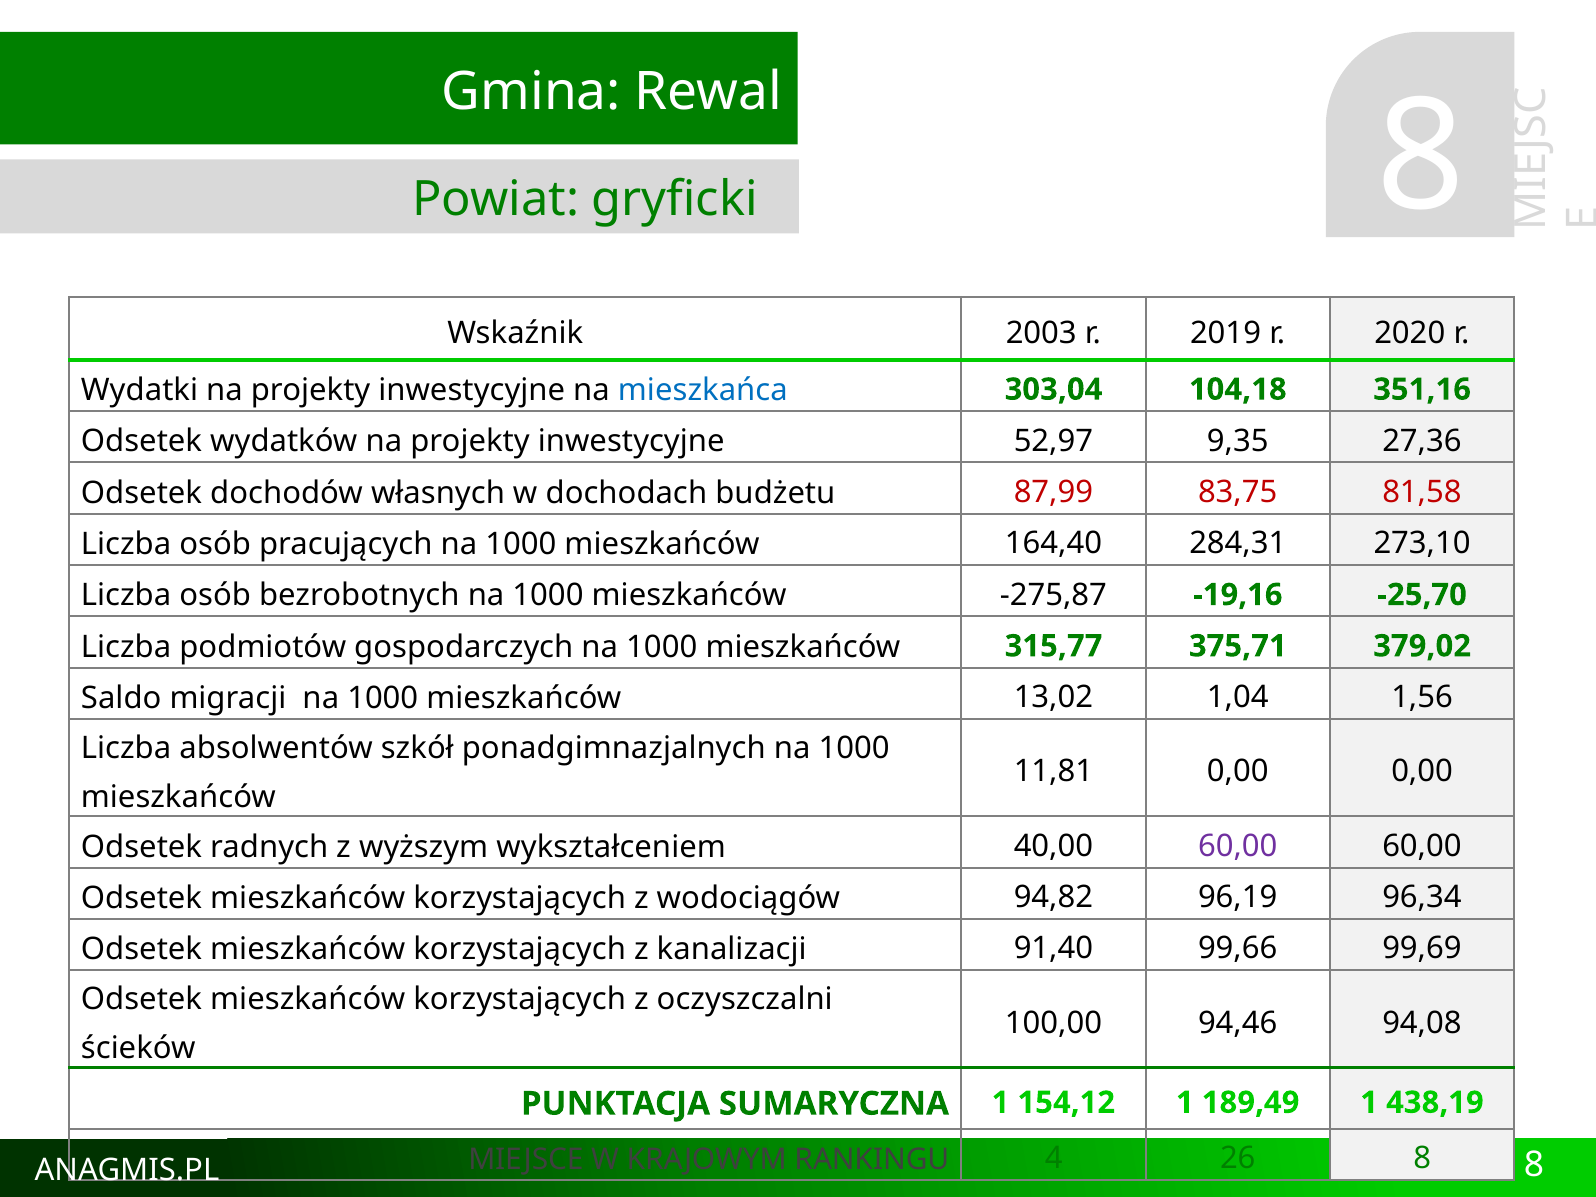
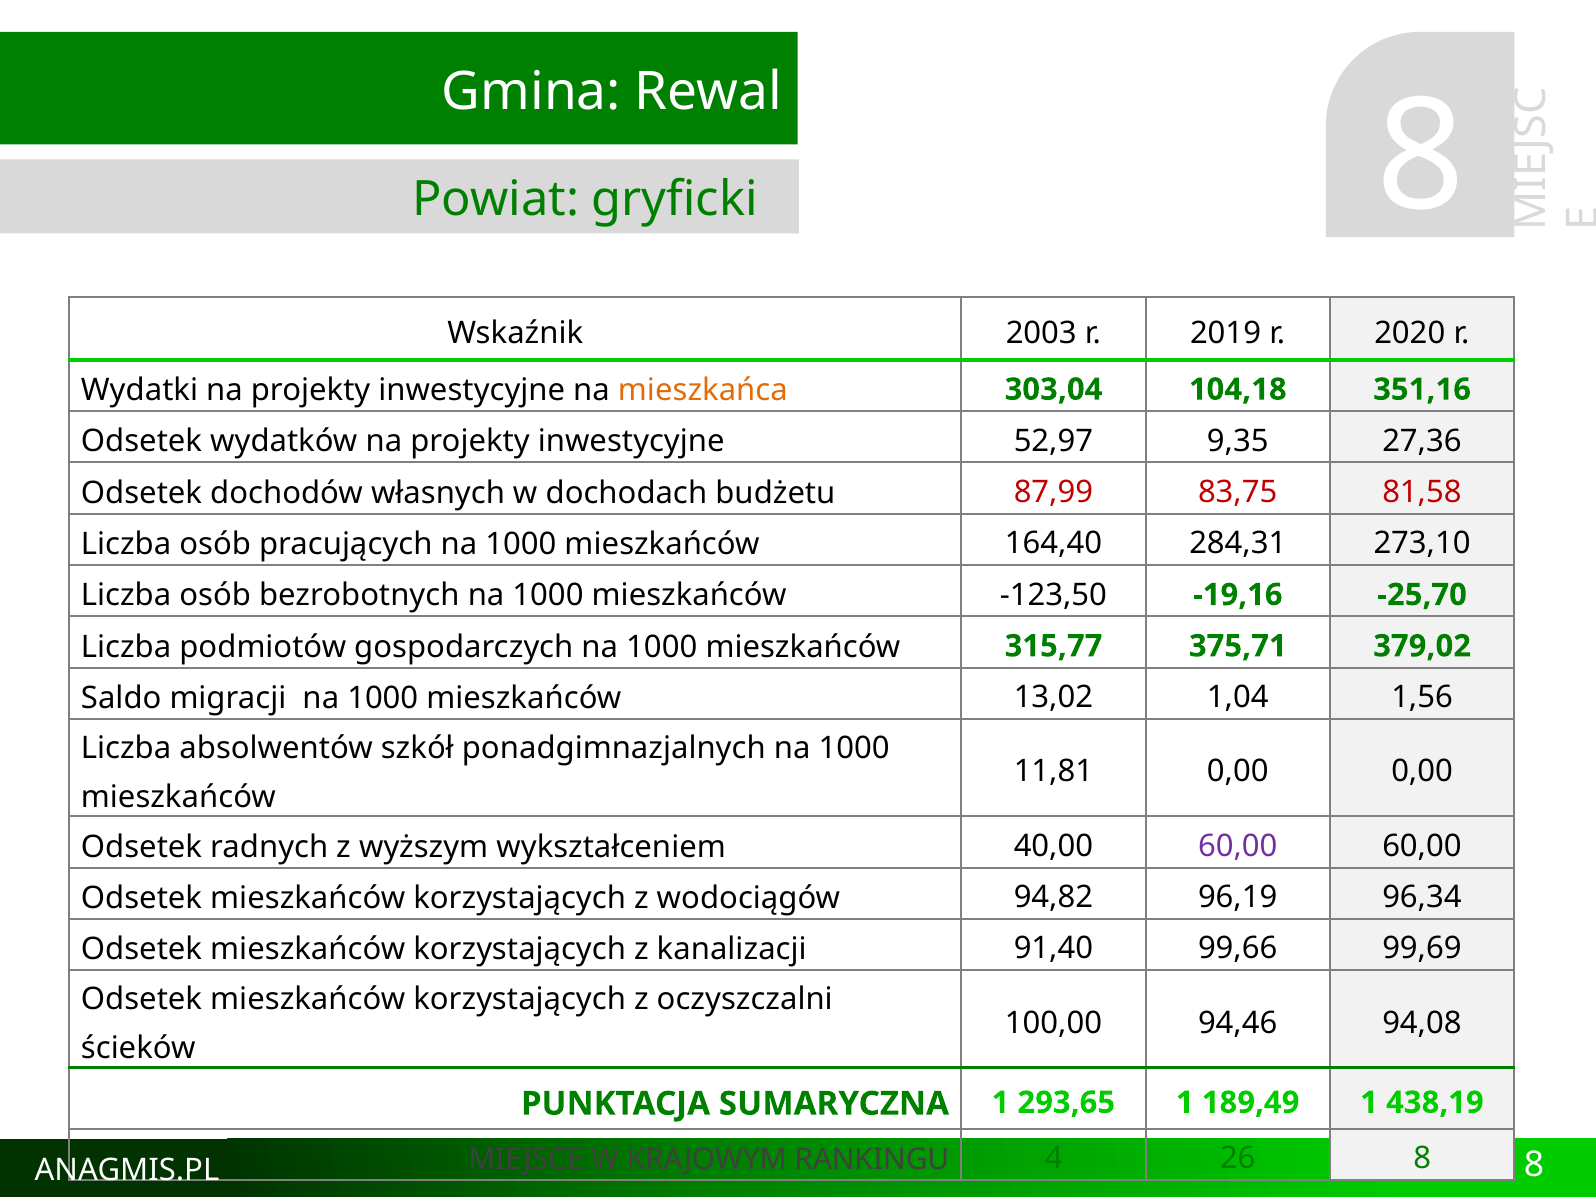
mieszkańca colour: blue -> orange
-275,87: -275,87 -> -123,50
154,12: 154,12 -> 293,65
